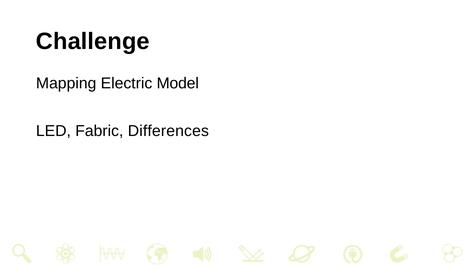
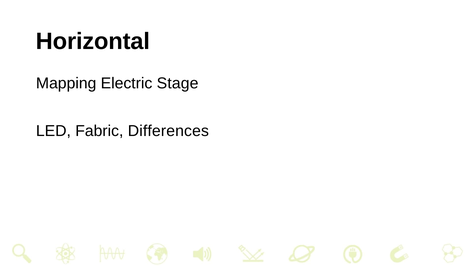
Challenge: Challenge -> Horizontal
Model: Model -> Stage
